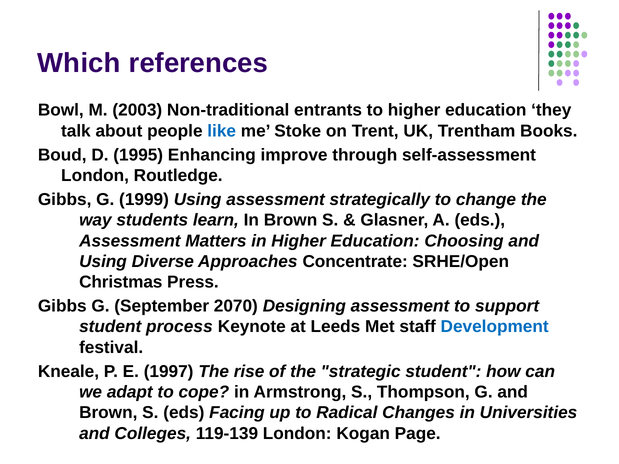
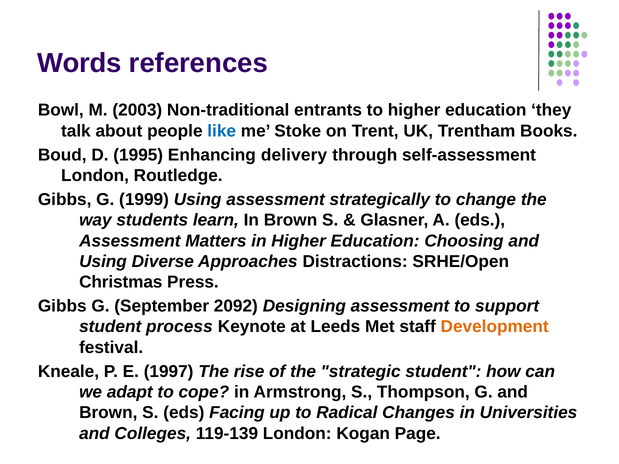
Which: Which -> Words
improve: improve -> delivery
Concentrate: Concentrate -> Distractions
2070: 2070 -> 2092
Development colour: blue -> orange
